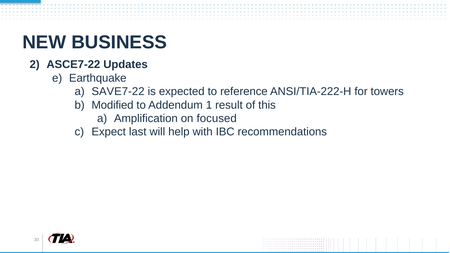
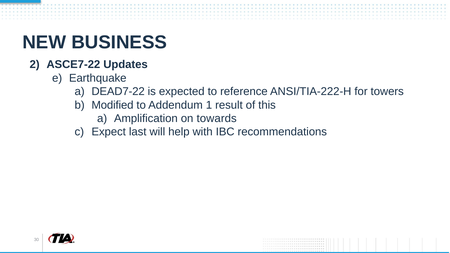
SAVE7-22: SAVE7-22 -> DEAD7-22
focused: focused -> towards
